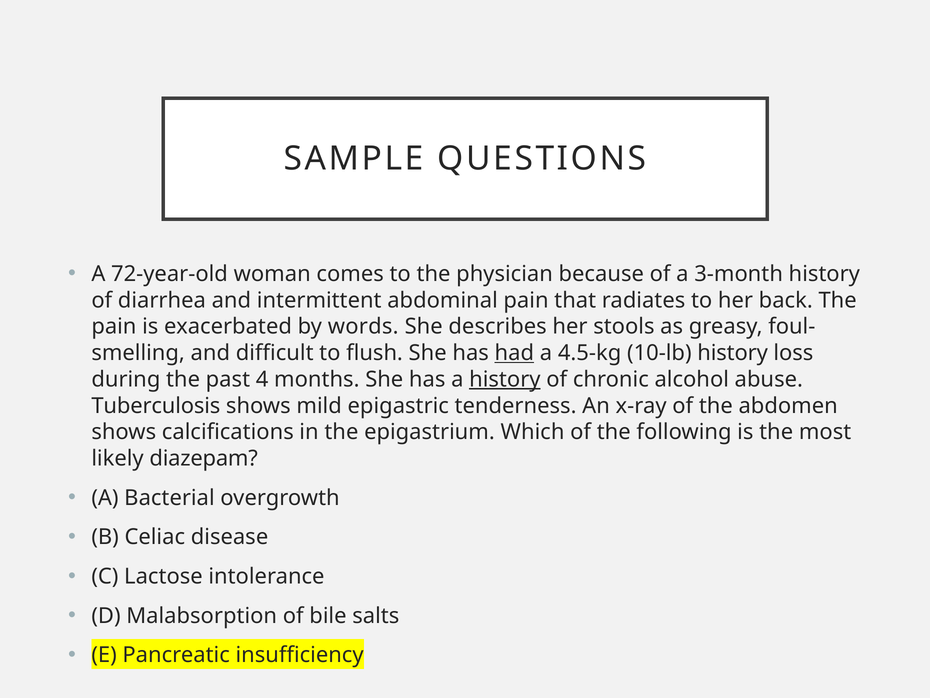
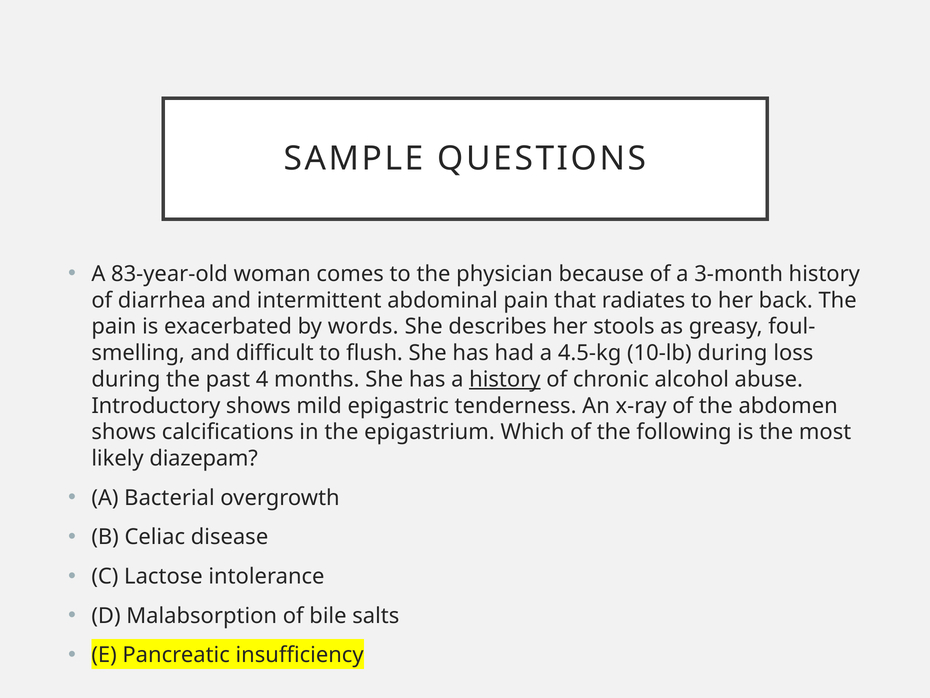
72-year-old: 72-year-old -> 83-year-old
had underline: present -> none
10-lb history: history -> during
Tuberculosis: Tuberculosis -> Introductory
